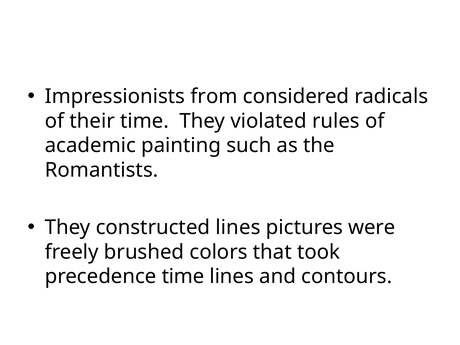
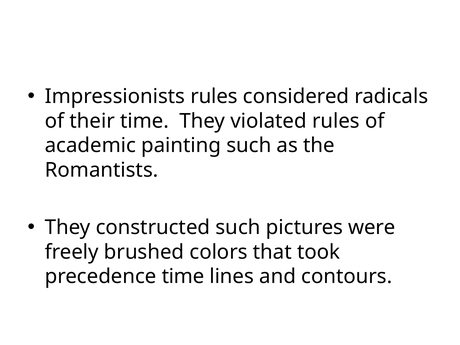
Impressionists from: from -> rules
constructed lines: lines -> such
